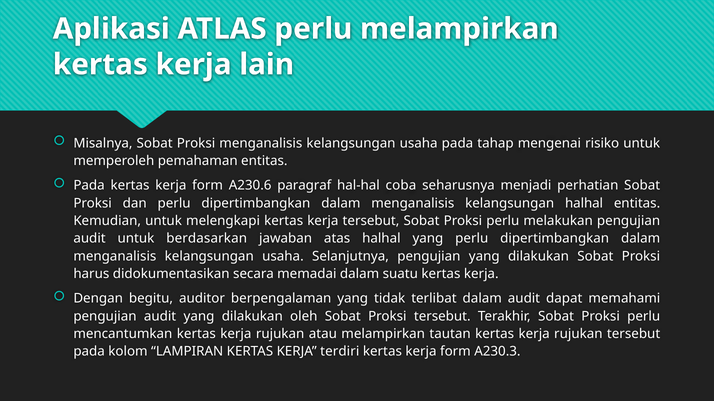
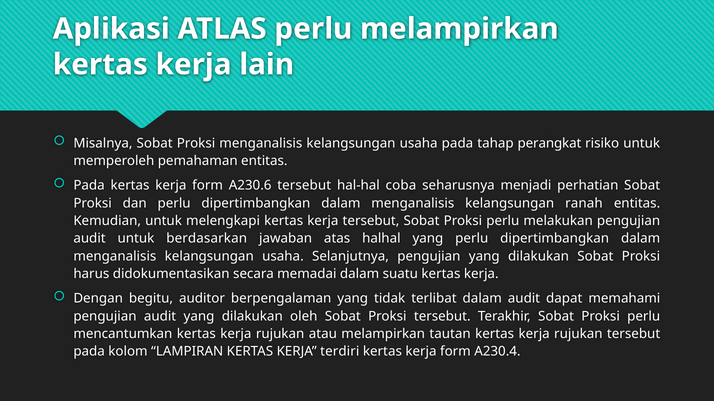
mengenai: mengenai -> perangkat
A230.6 paragraf: paragraf -> tersebut
kelangsungan halhal: halhal -> ranah
A230.3: A230.3 -> A230.4
